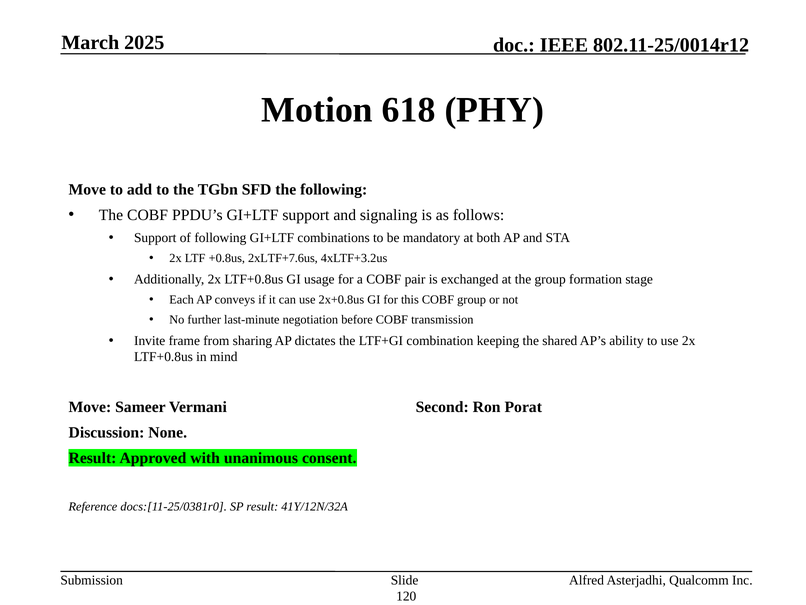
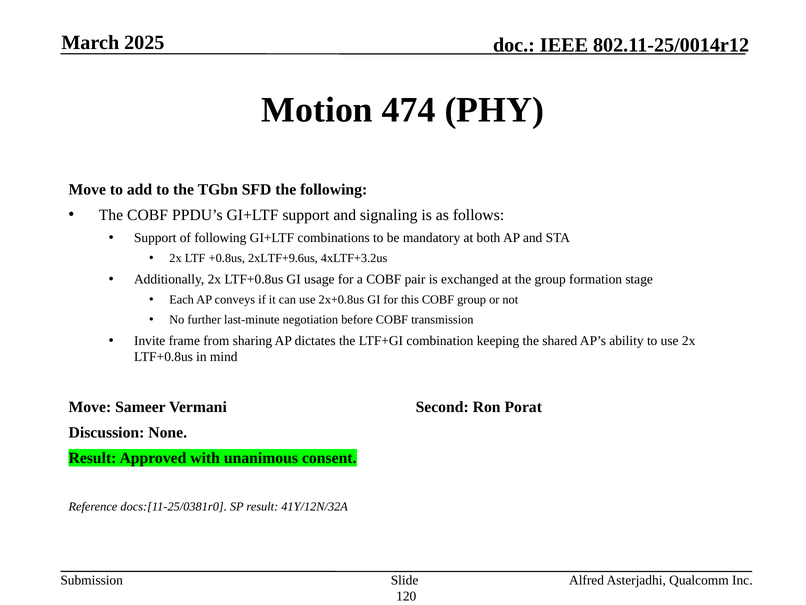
618: 618 -> 474
2xLTF+7.6us: 2xLTF+7.6us -> 2xLTF+9.6us
